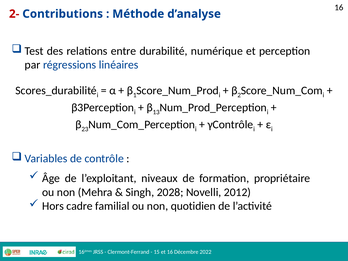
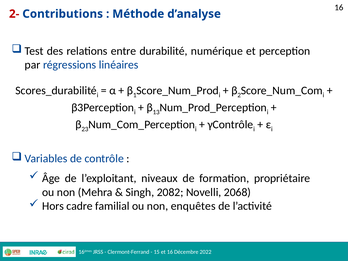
2028: 2028 -> 2082
2012: 2012 -> 2068
quotidien: quotidien -> enquêtes
